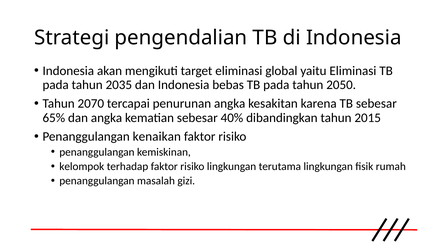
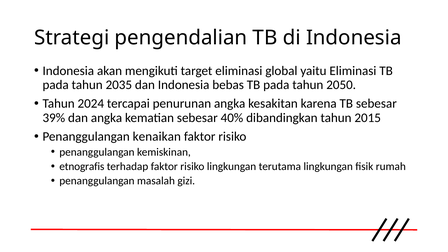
2070: 2070 -> 2024
65%: 65% -> 39%
kelompok: kelompok -> etnografis
